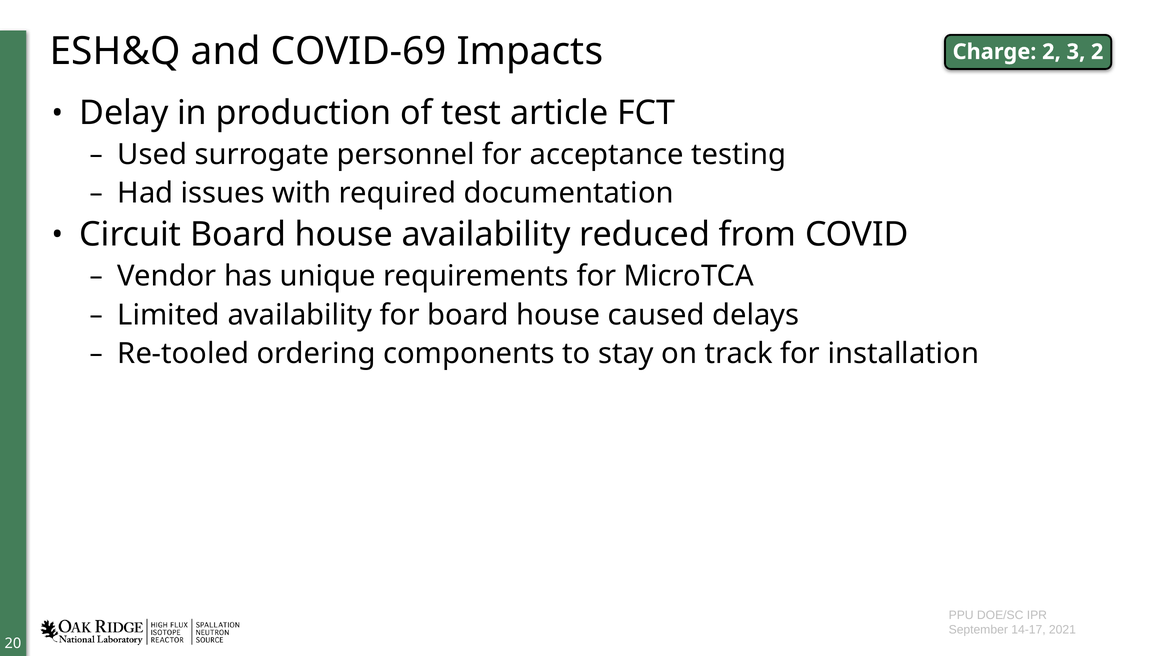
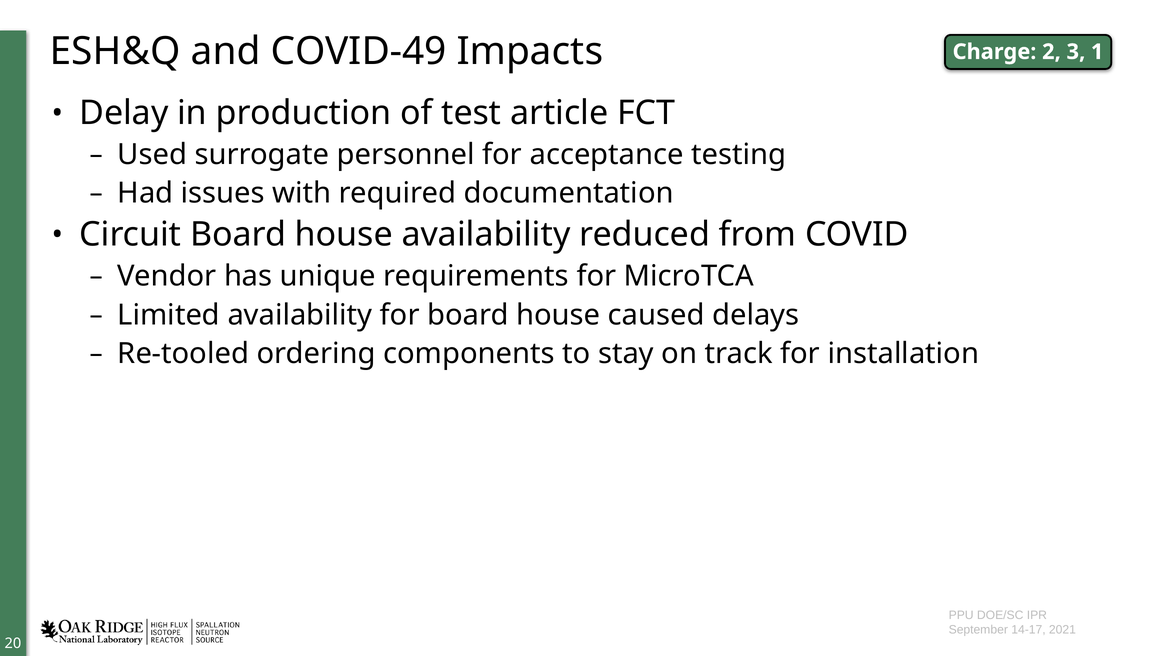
COVID-69: COVID-69 -> COVID-49
3 2: 2 -> 1
